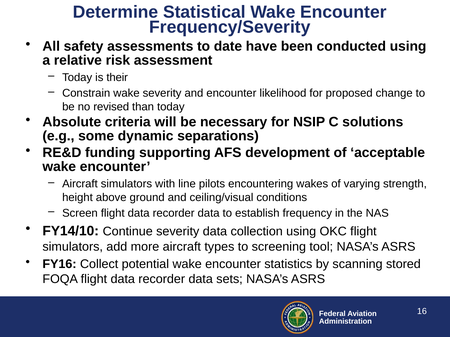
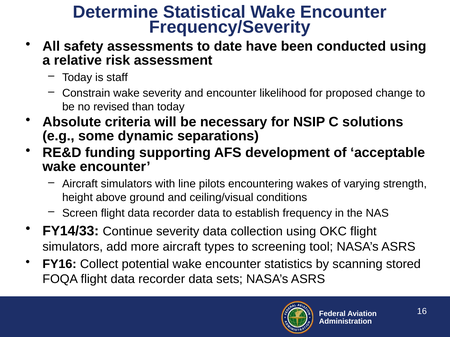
their: their -> staff
FY14/10: FY14/10 -> FY14/33
